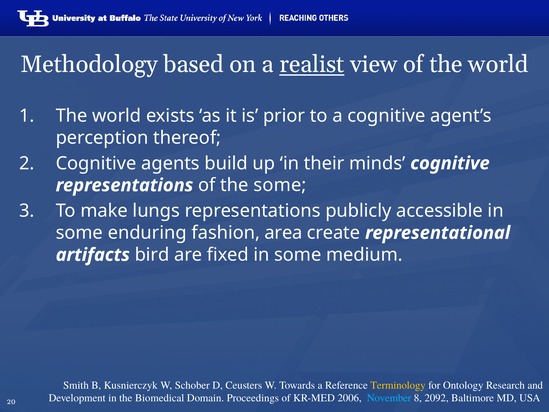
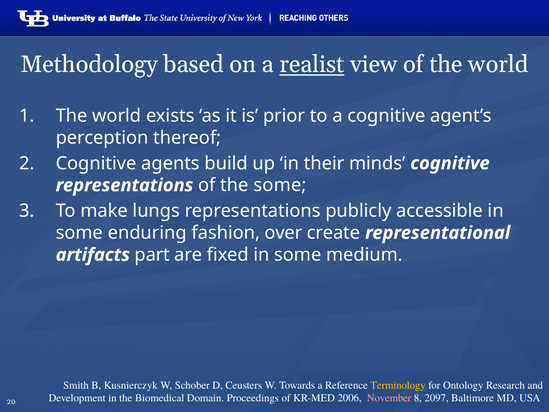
area: area -> over
bird: bird -> part
November colour: light blue -> pink
2092: 2092 -> 2097
